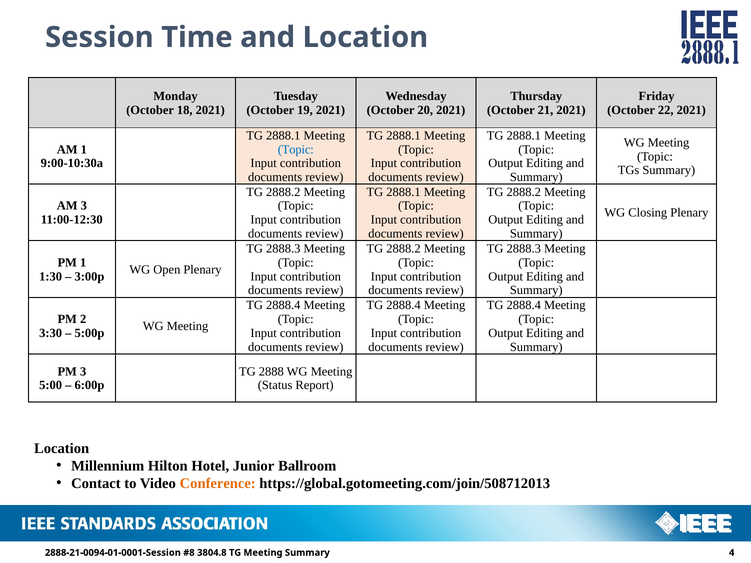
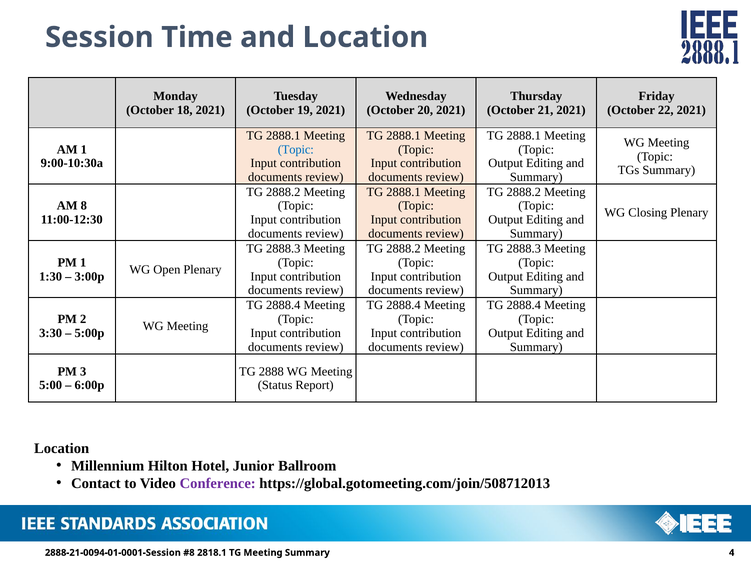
AM 3: 3 -> 8
Conference colour: orange -> purple
3804.8: 3804.8 -> 2818.1
